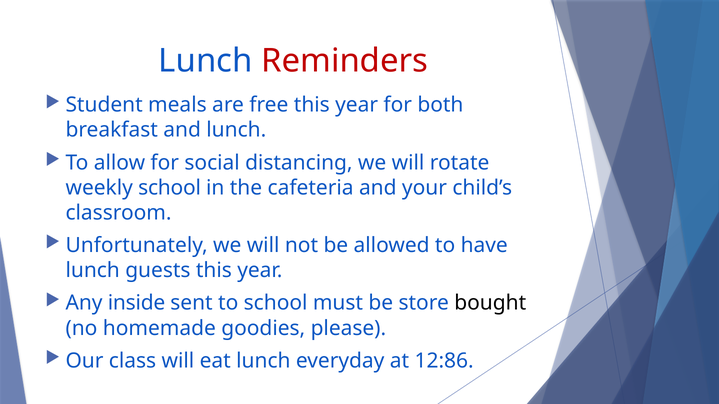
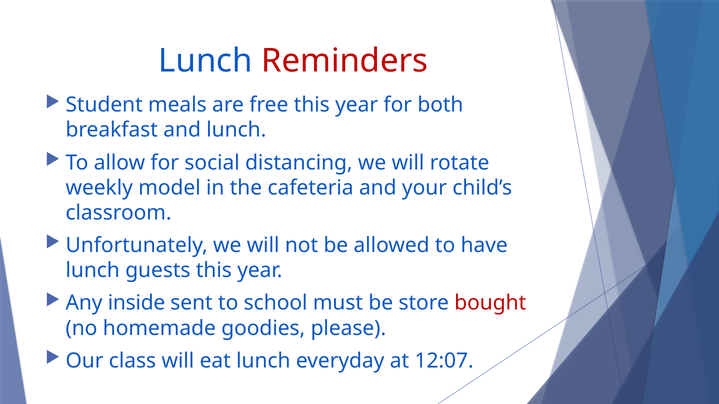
weekly school: school -> model
bought colour: black -> red
12:86: 12:86 -> 12:07
